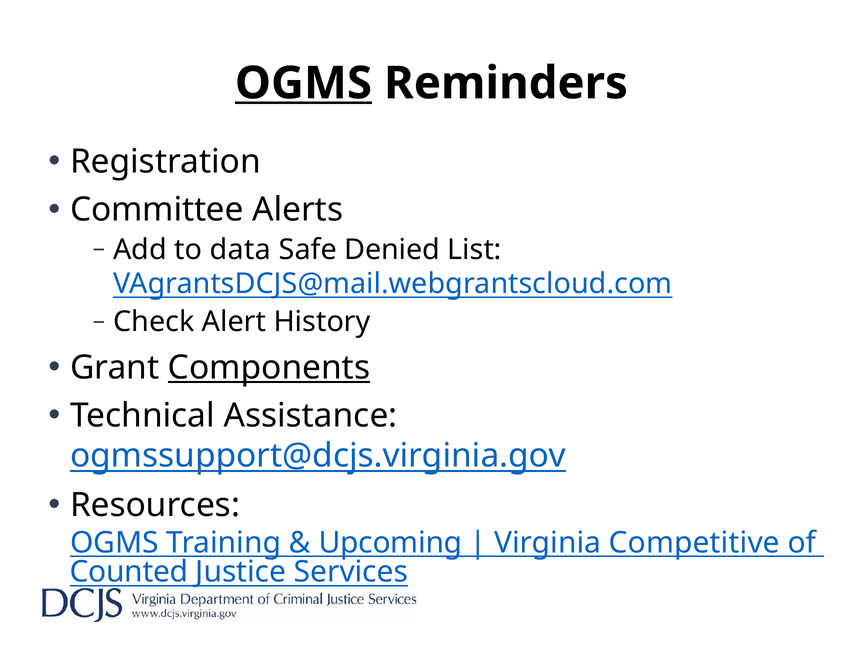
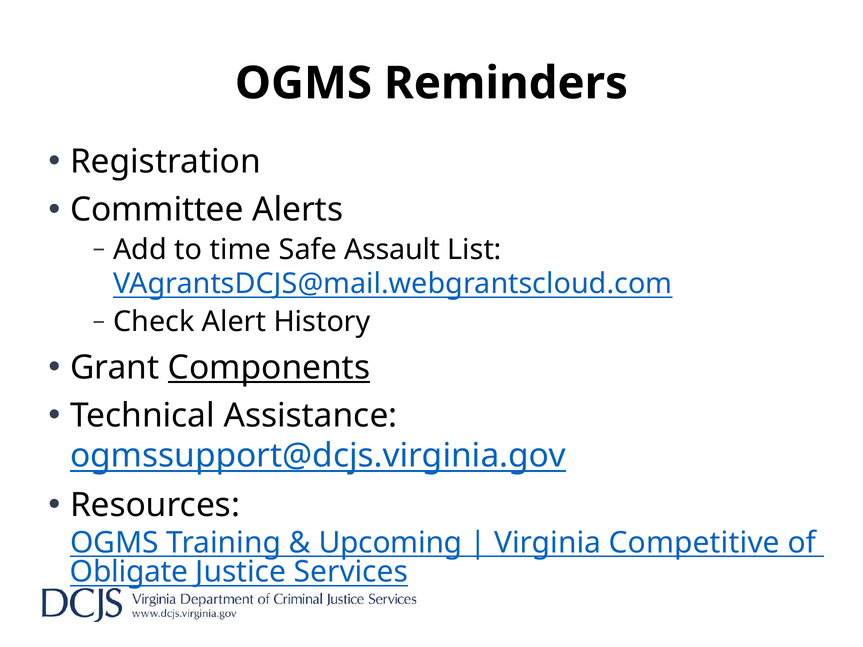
OGMS at (303, 83) underline: present -> none
data: data -> time
Denied: Denied -> Assault
Counted: Counted -> Obligate
